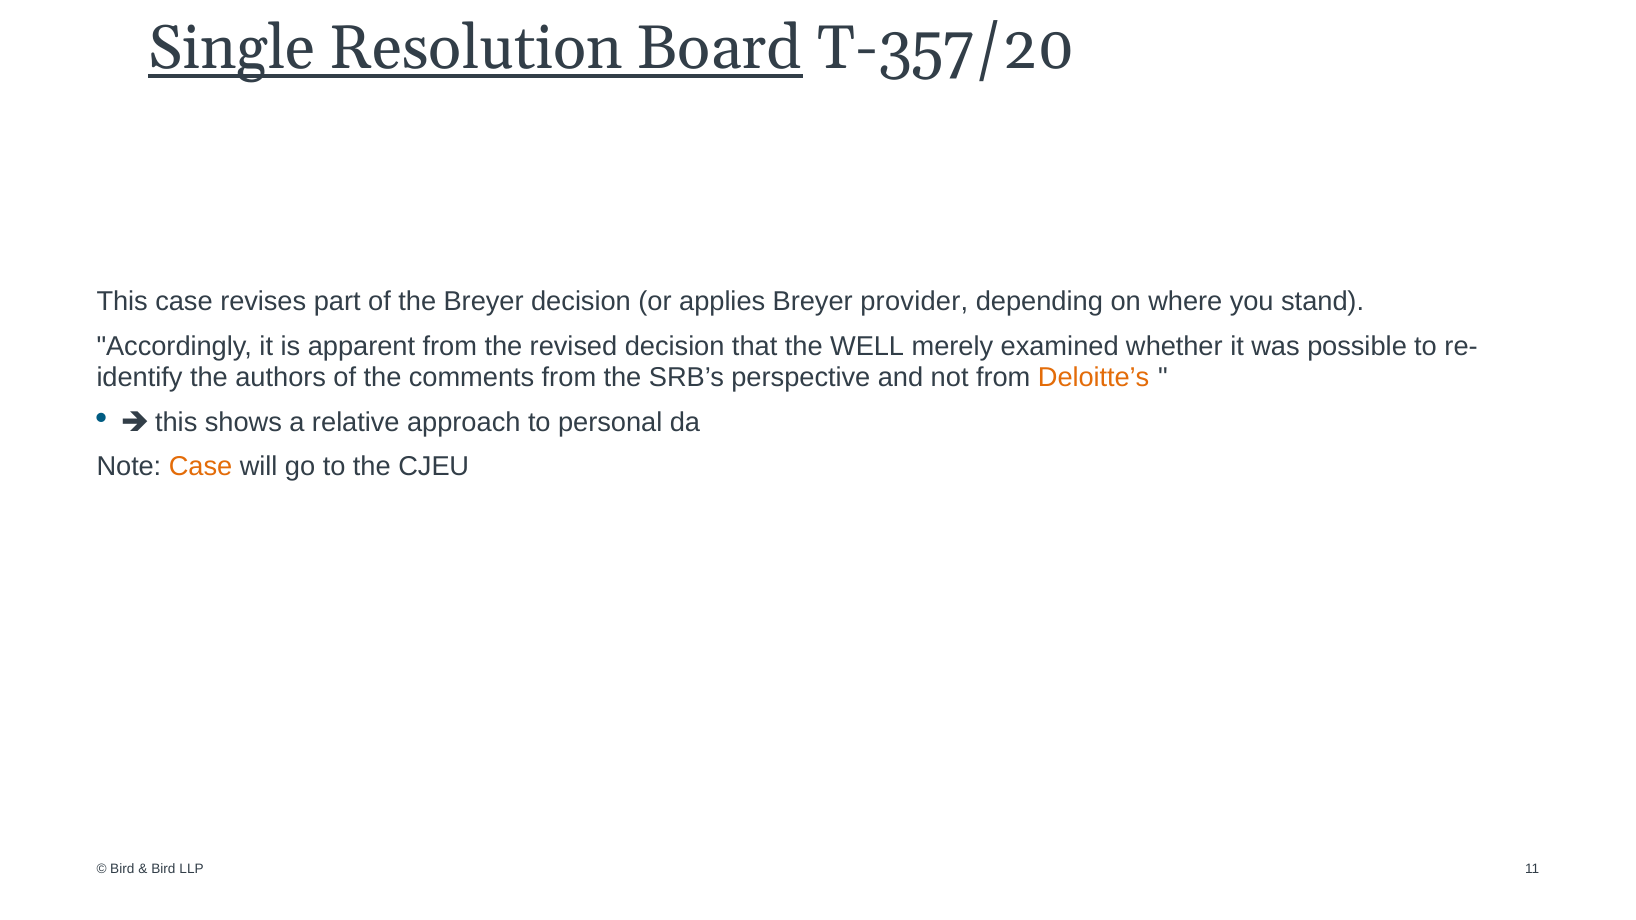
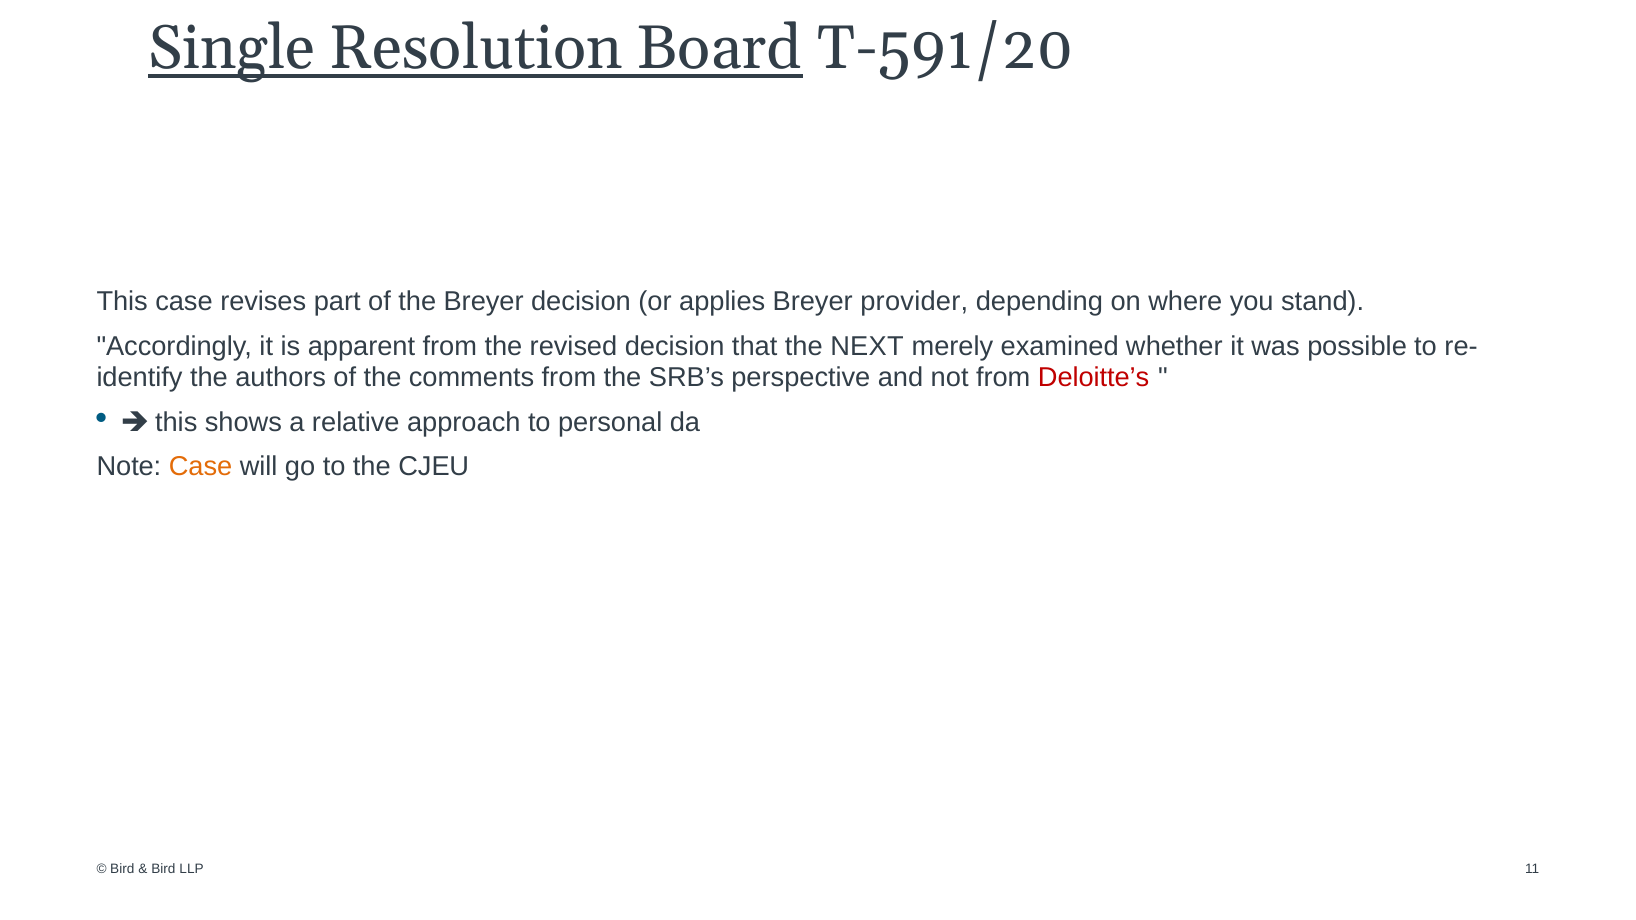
T-357/20: T-357/20 -> T-591/20
WELL: WELL -> NEXT
Deloitte’s colour: orange -> red
